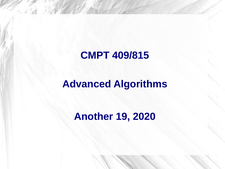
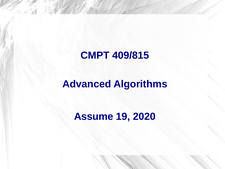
Another: Another -> Assume
